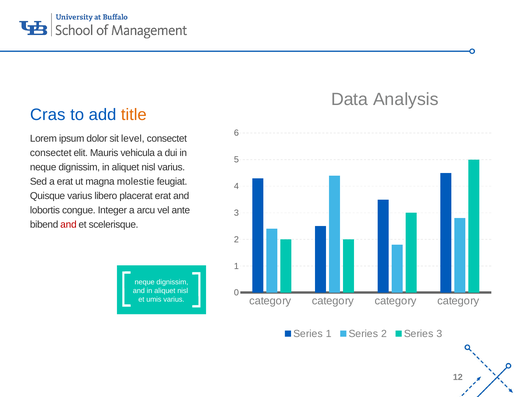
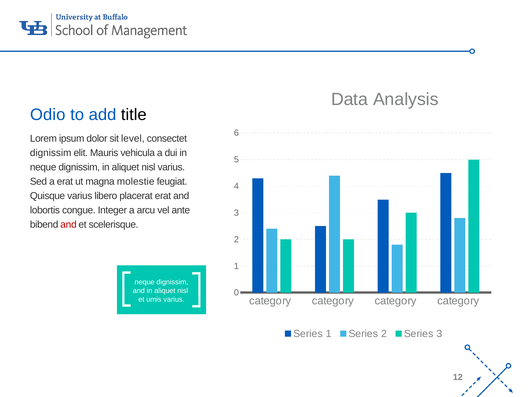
Cras: Cras -> Odio
title colour: orange -> black
consectet at (51, 153): consectet -> dignissim
